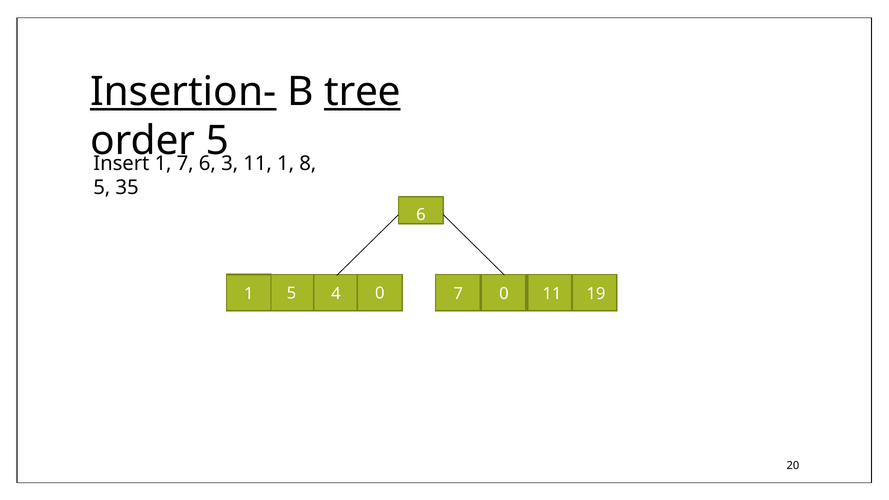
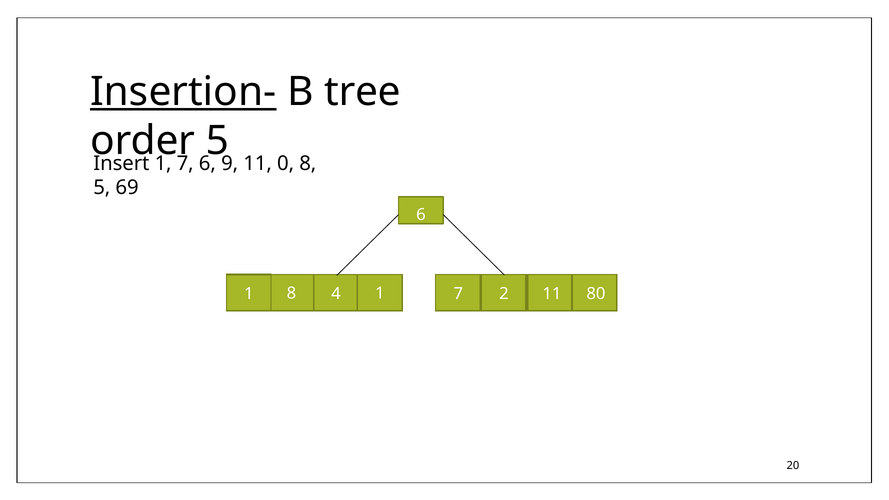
tree underline: present -> none
3: 3 -> 9
11 1: 1 -> 0
35: 35 -> 69
1 5: 5 -> 8
4 0: 0 -> 1
7 0: 0 -> 2
19: 19 -> 80
